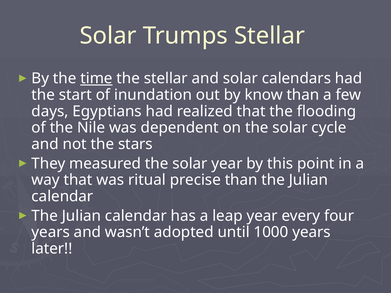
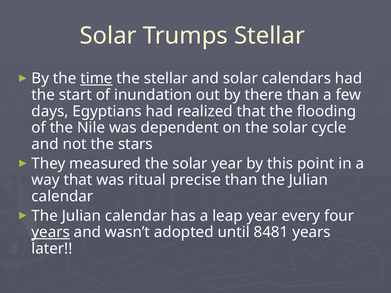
know: know -> there
years at (51, 232) underline: none -> present
1000: 1000 -> 8481
